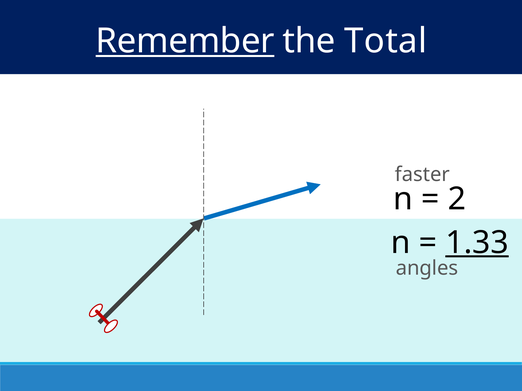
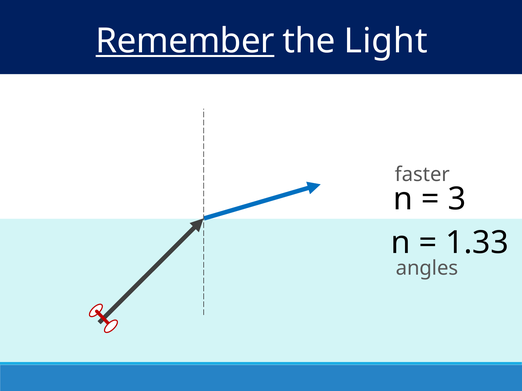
Total: Total -> Light
2: 2 -> 3
1.33 underline: present -> none
